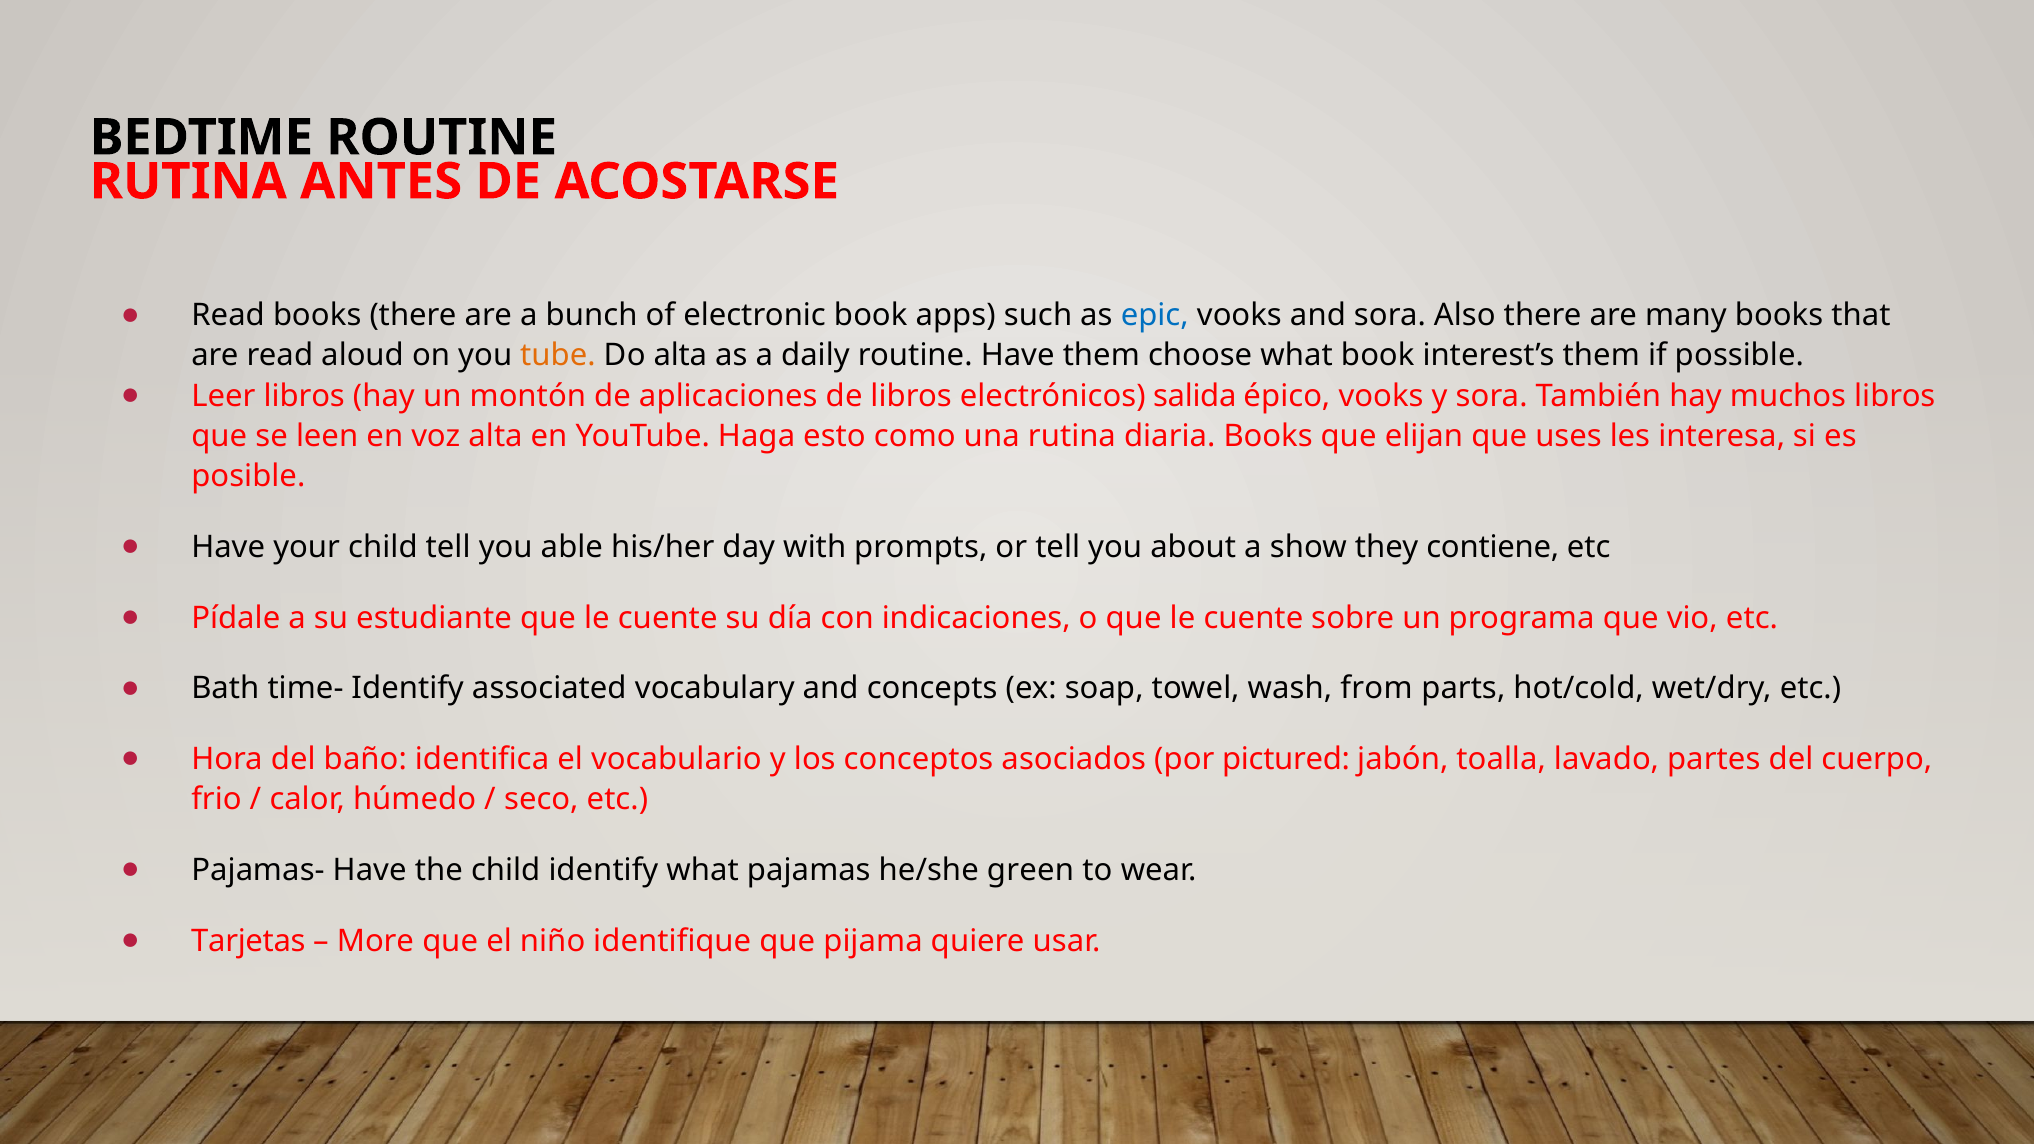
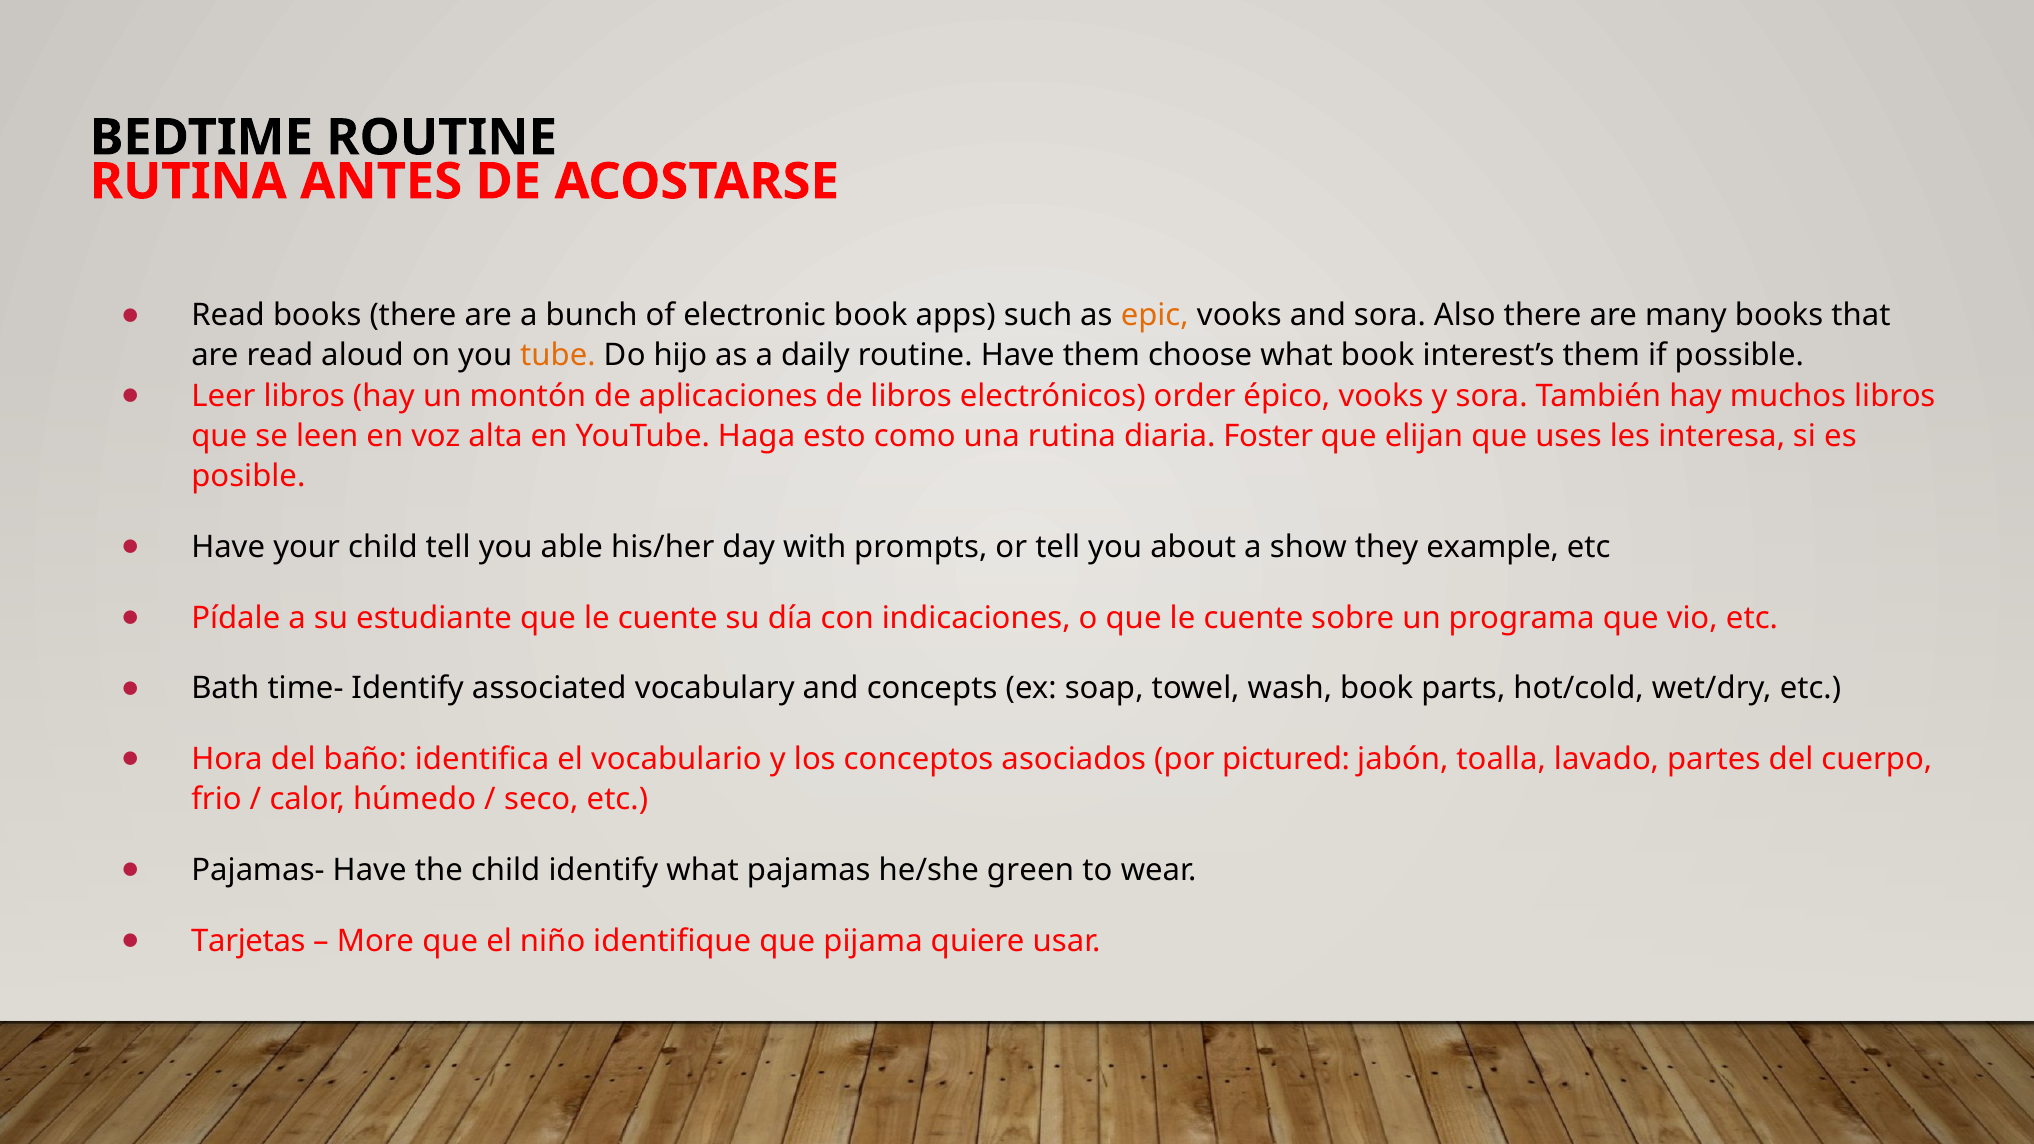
epic colour: blue -> orange
Do alta: alta -> hijo
salida: salida -> order
diaria Books: Books -> Foster
contiene: contiene -> example
wash from: from -> book
